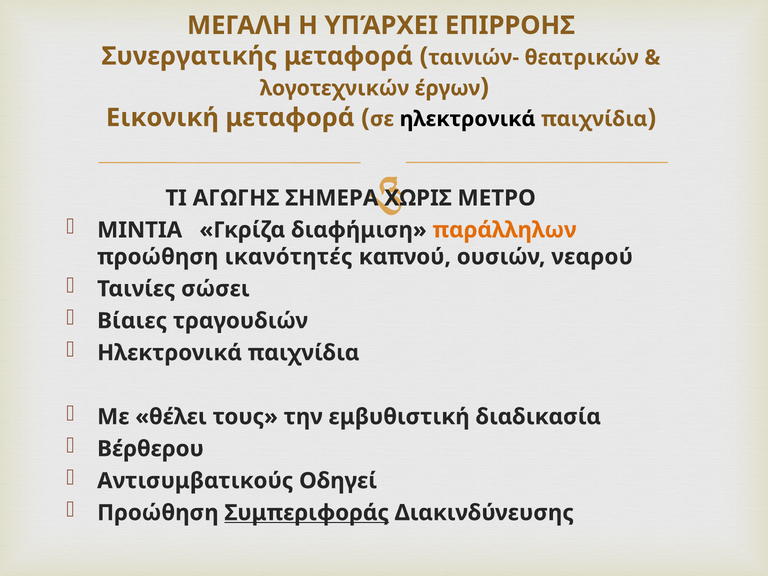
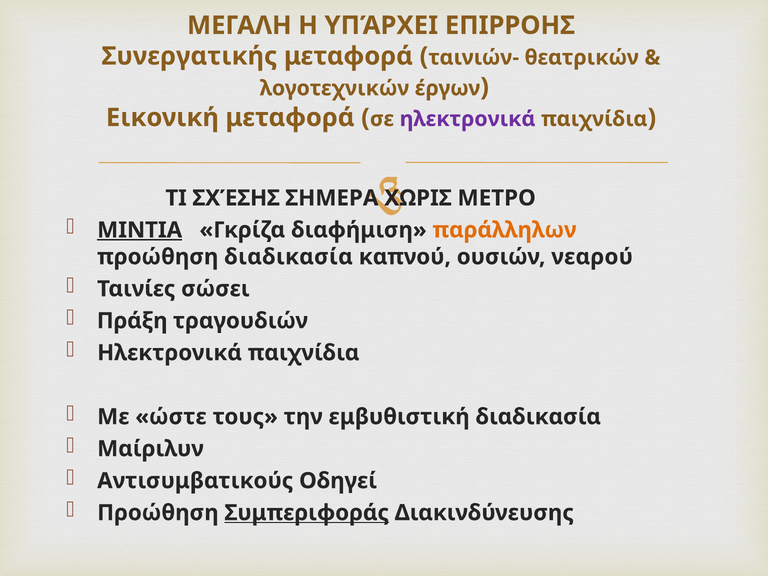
ηλεκτρονικά at (468, 119) colour: black -> purple
ΑΓΩΓΗΣ: ΑΓΩΓΗΣ -> ΣΧΈΣΗΣ
ΜΙΝΤΙΑ underline: none -> present
προώθηση ικανότητές: ικανότητές -> διαδικασία
Βίαιες: Βίαιες -> Πράξη
θέλει: θέλει -> ώστε
Βέρθερου: Βέρθερου -> Μαίριλυν
